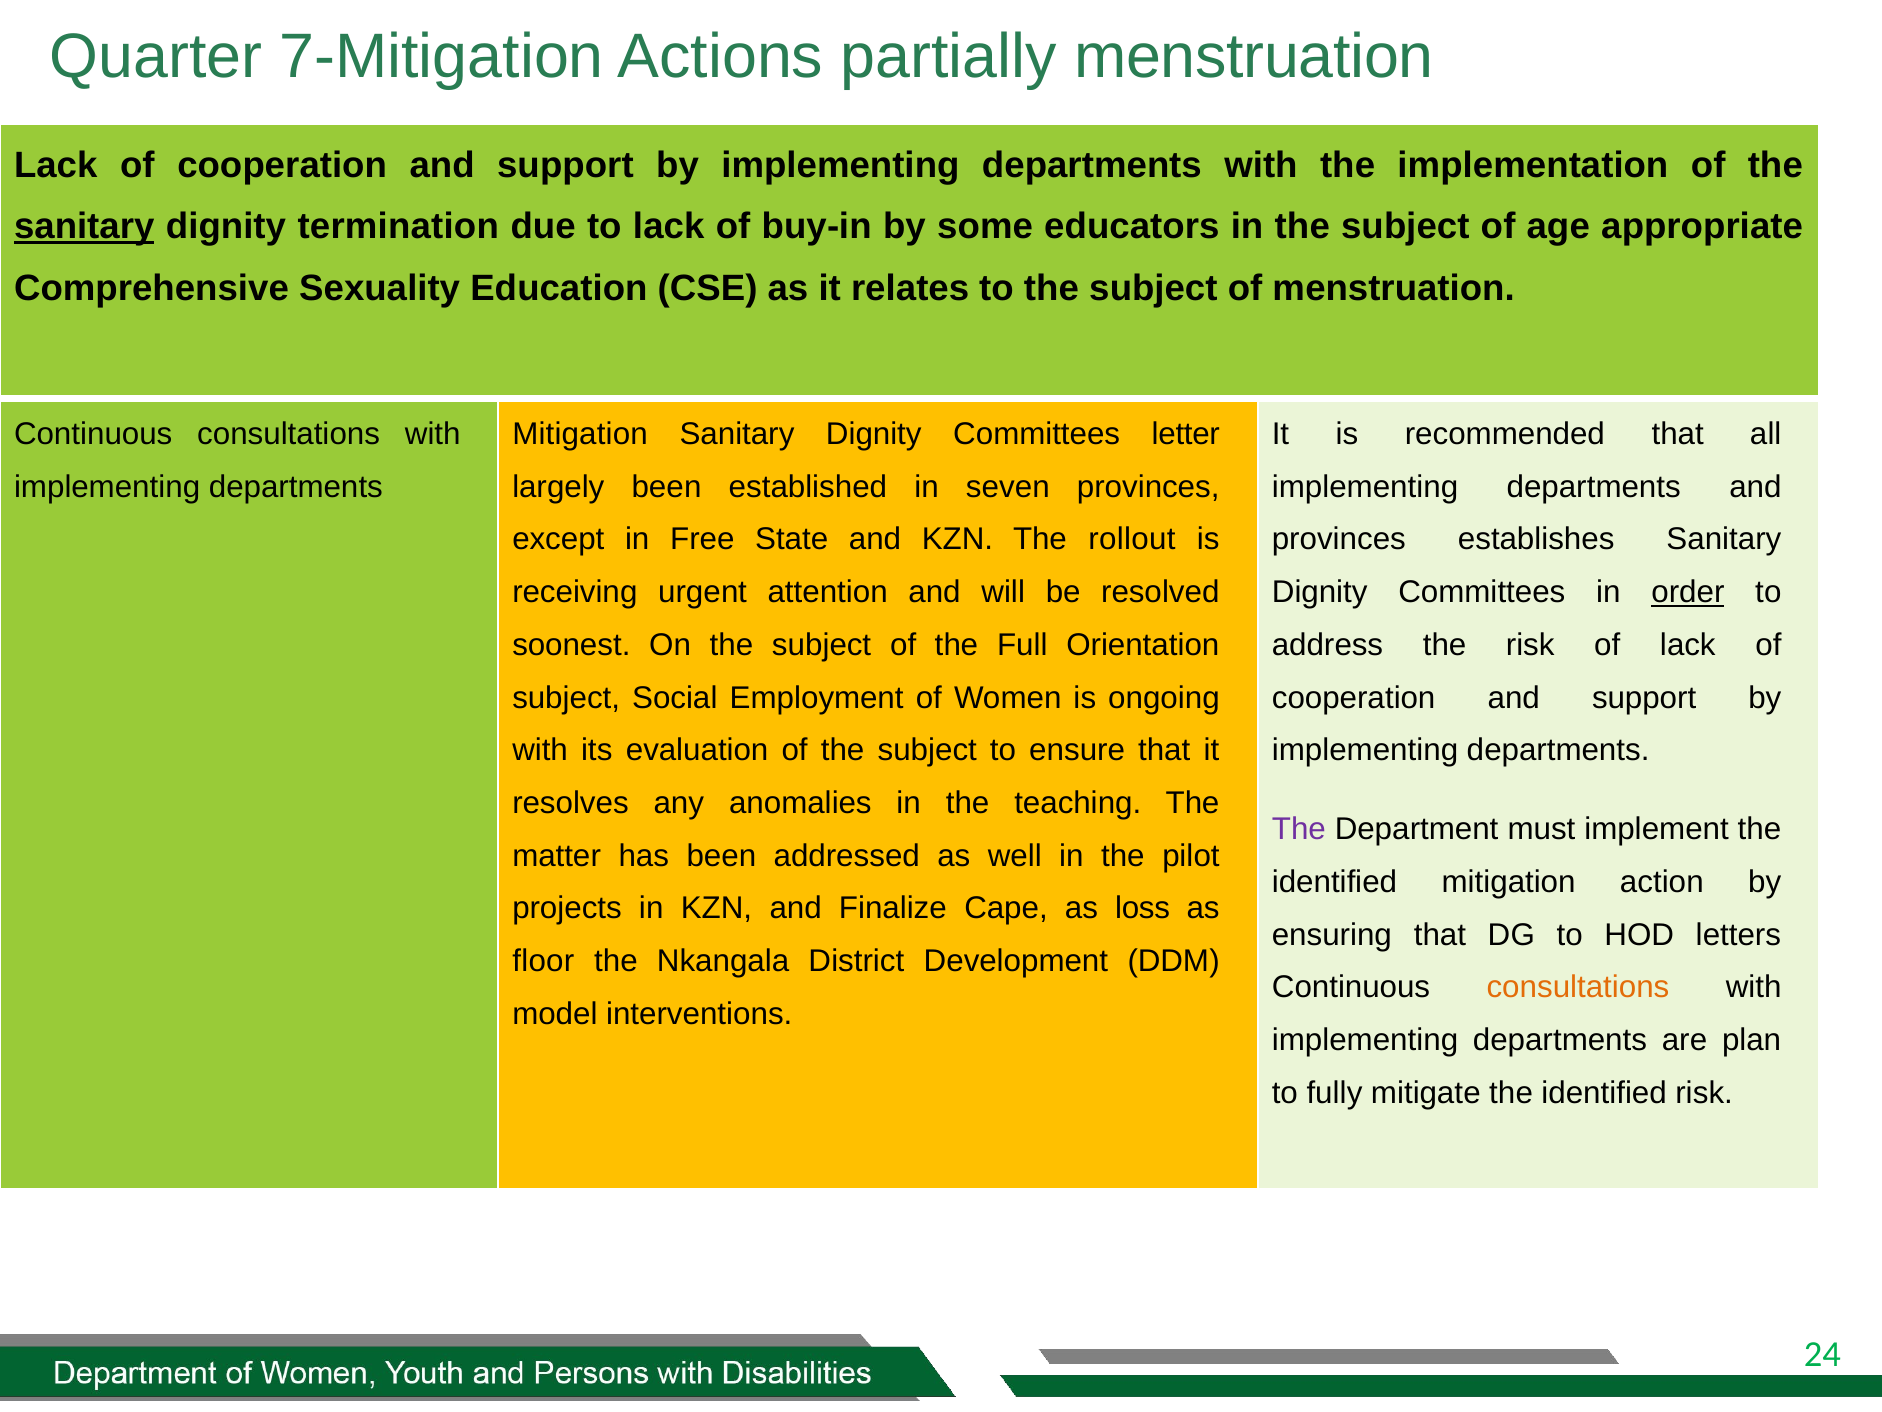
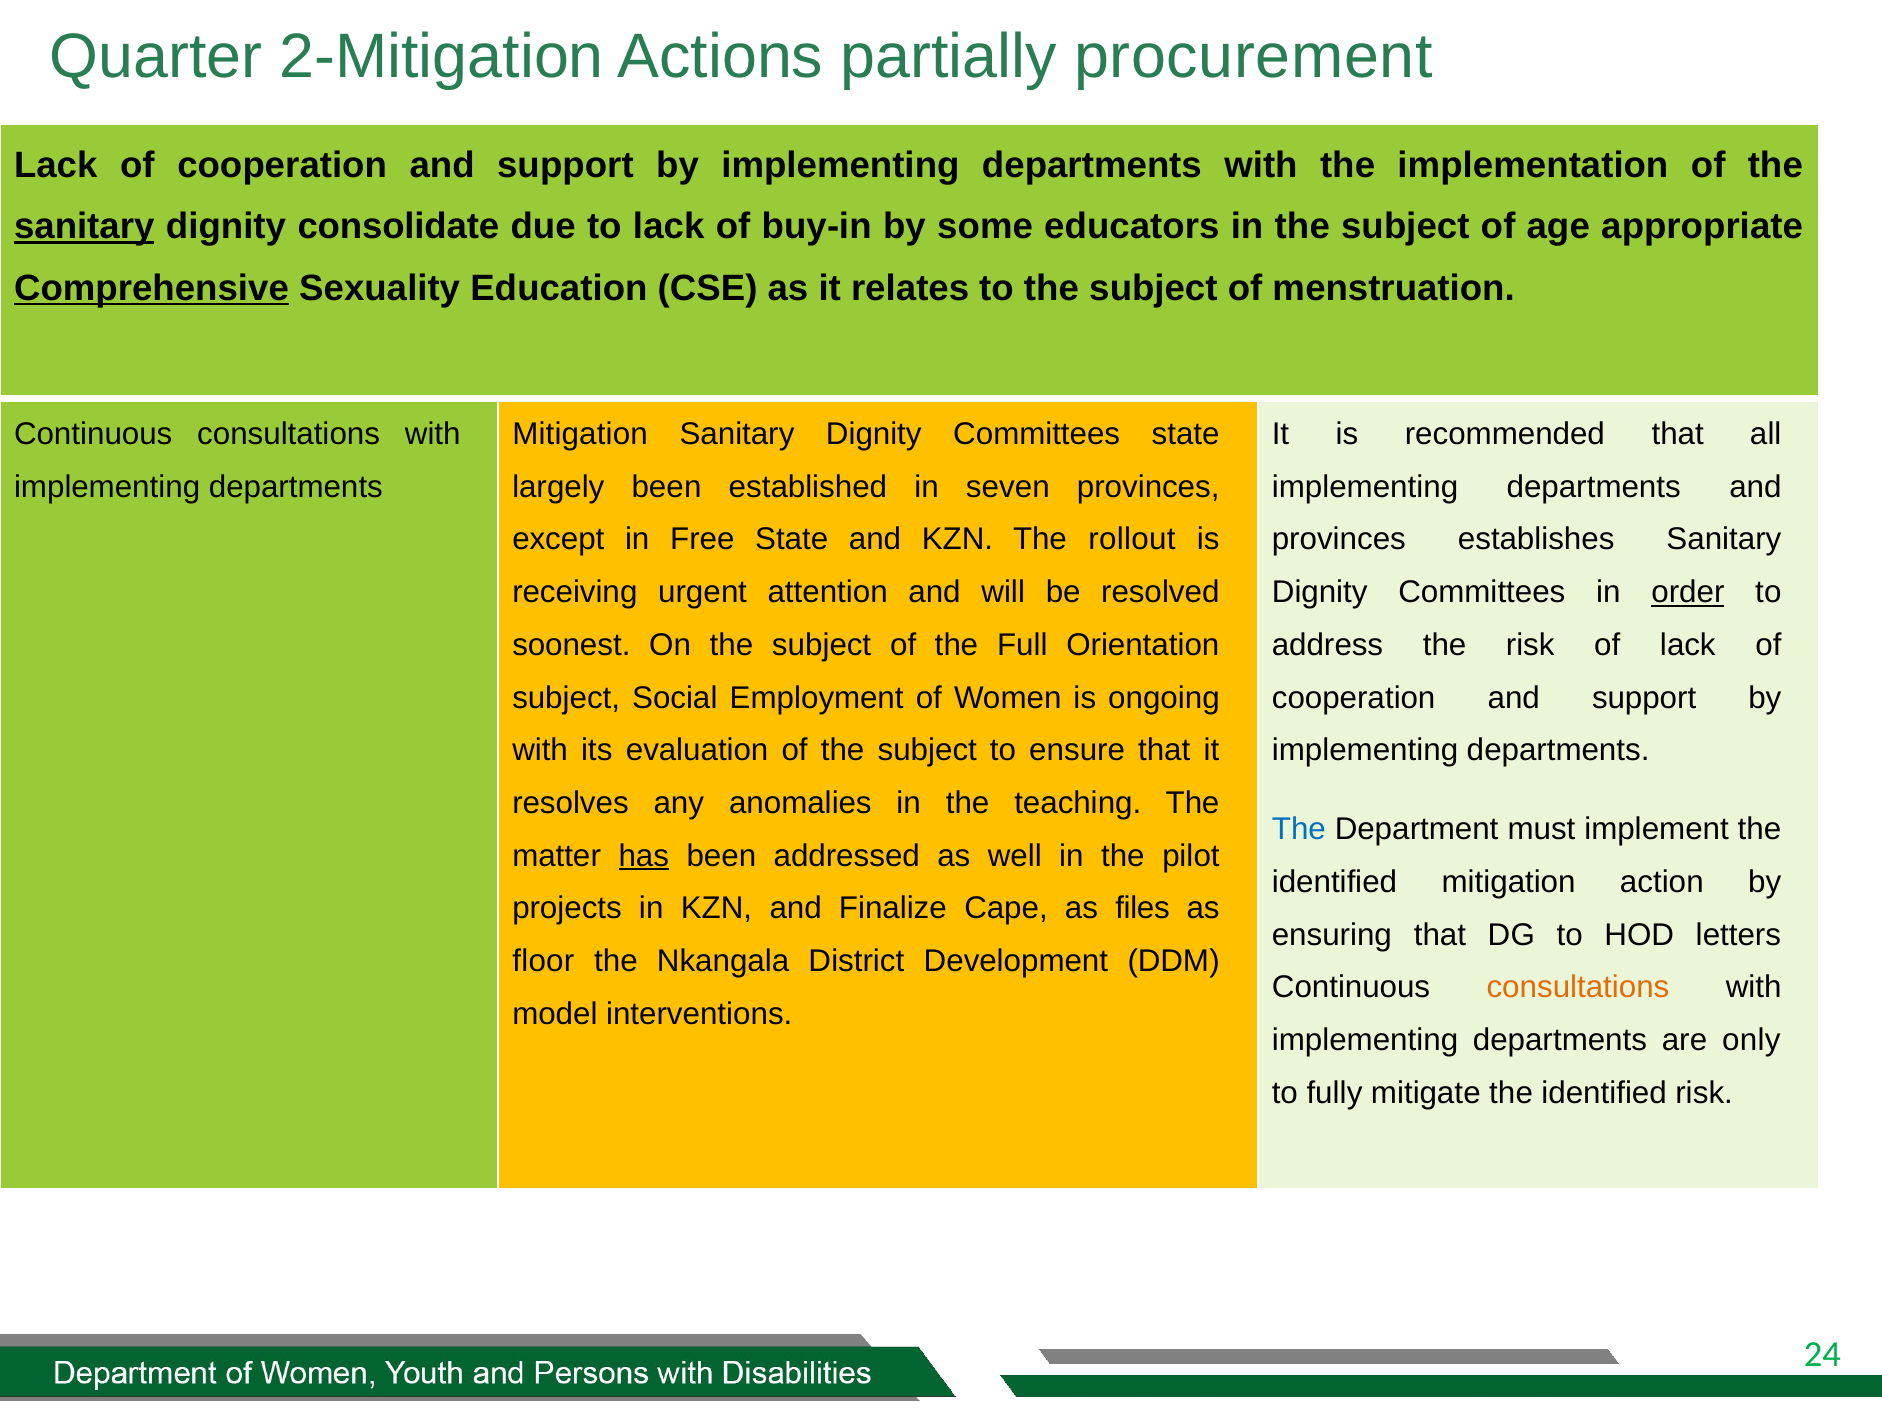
7-Mitigation: 7-Mitigation -> 2-Mitigation
partially menstruation: menstruation -> procurement
termination: termination -> consolidate
Comprehensive underline: none -> present
Committees letter: letter -> state
The at (1299, 829) colour: purple -> blue
has underline: none -> present
loss: loss -> files
plan: plan -> only
